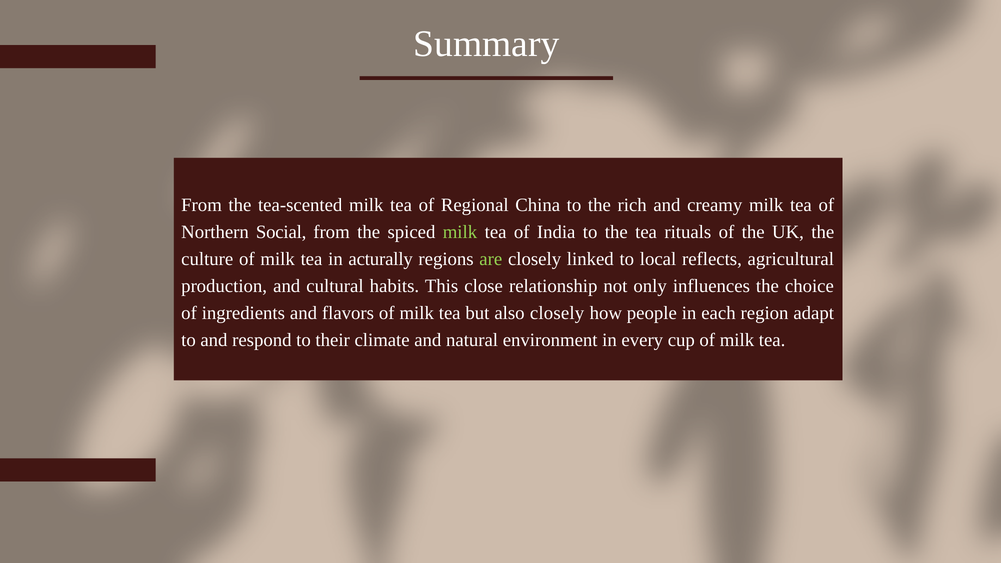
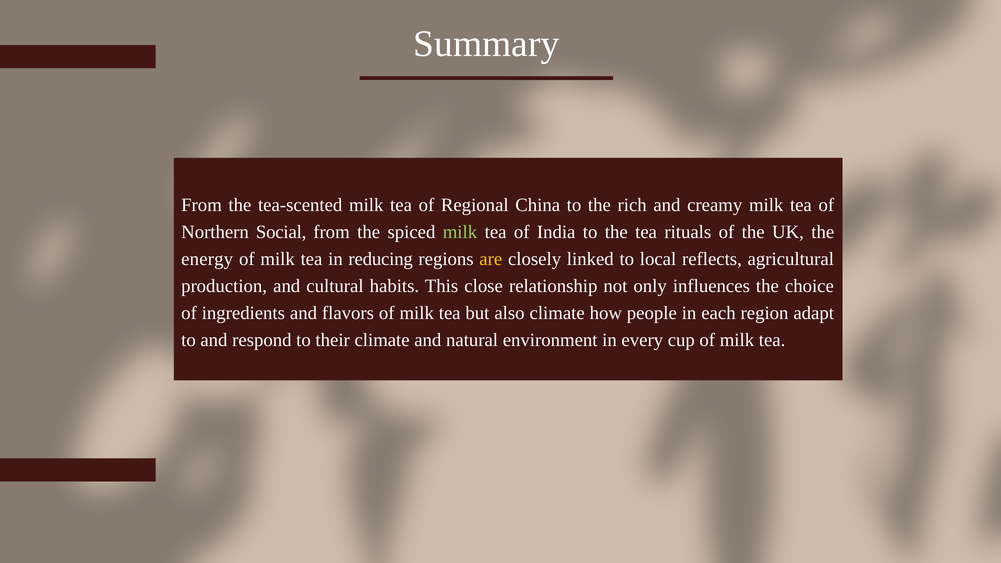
culture: culture -> energy
acturally: acturally -> reducing
are colour: light green -> yellow
also closely: closely -> climate
